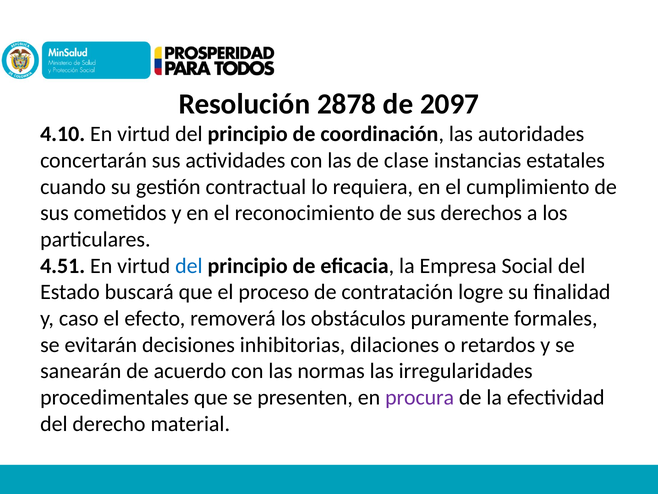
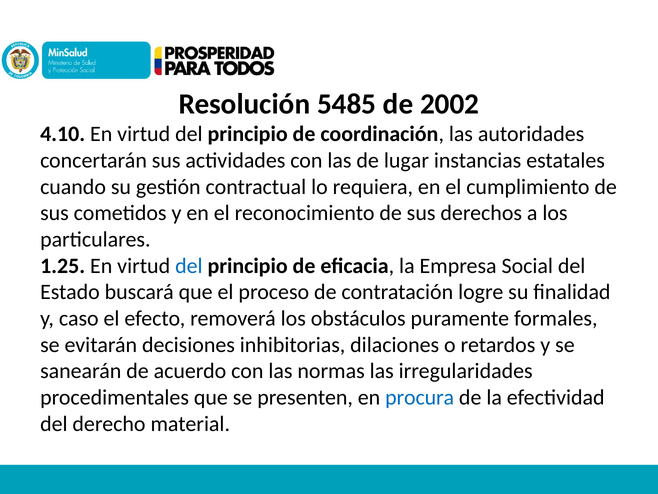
2878: 2878 -> 5485
2097: 2097 -> 2002
clase: clase -> lugar
4.51: 4.51 -> 1.25
procura colour: purple -> blue
